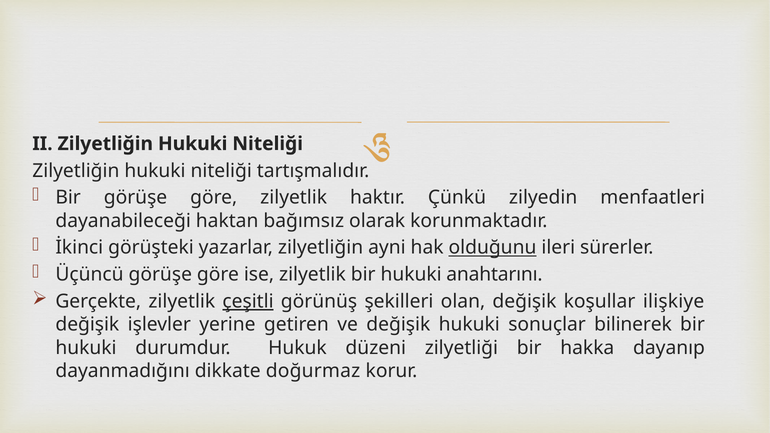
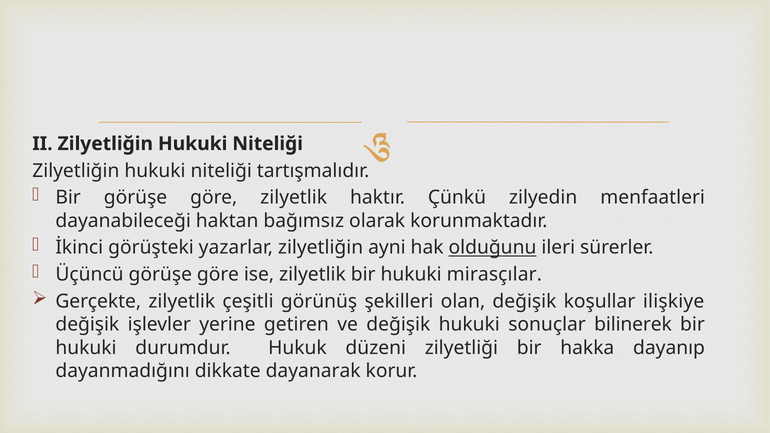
anahtarını: anahtarını -> mirasçılar
çeşitli underline: present -> none
doğurmaz: doğurmaz -> dayanarak
